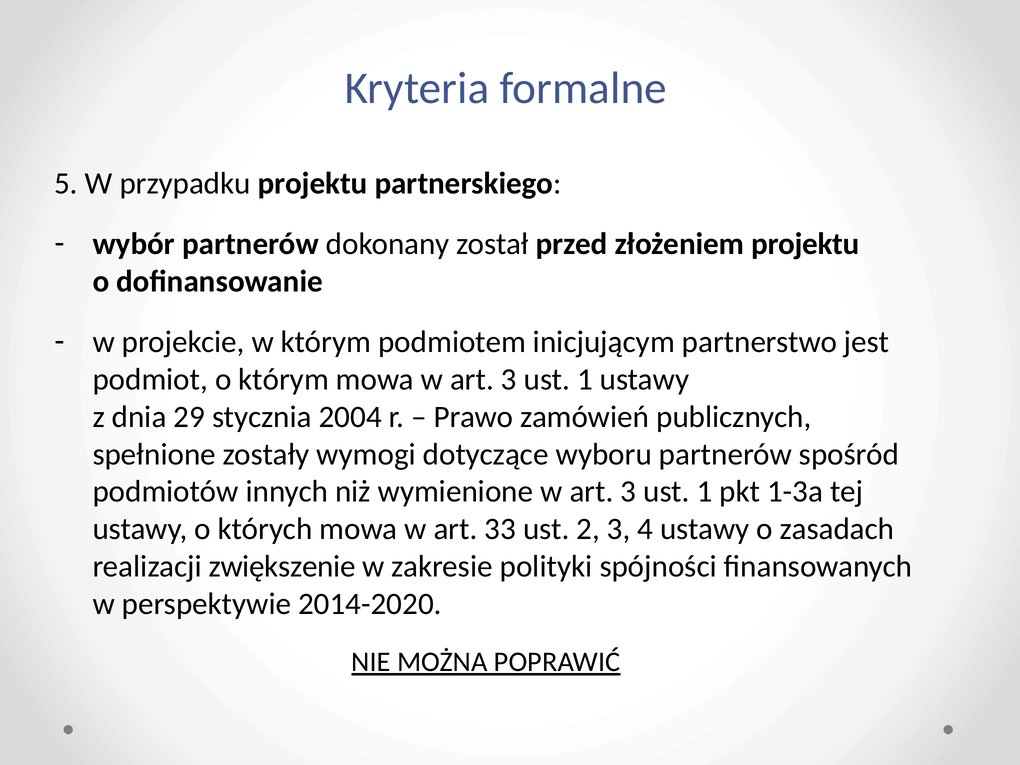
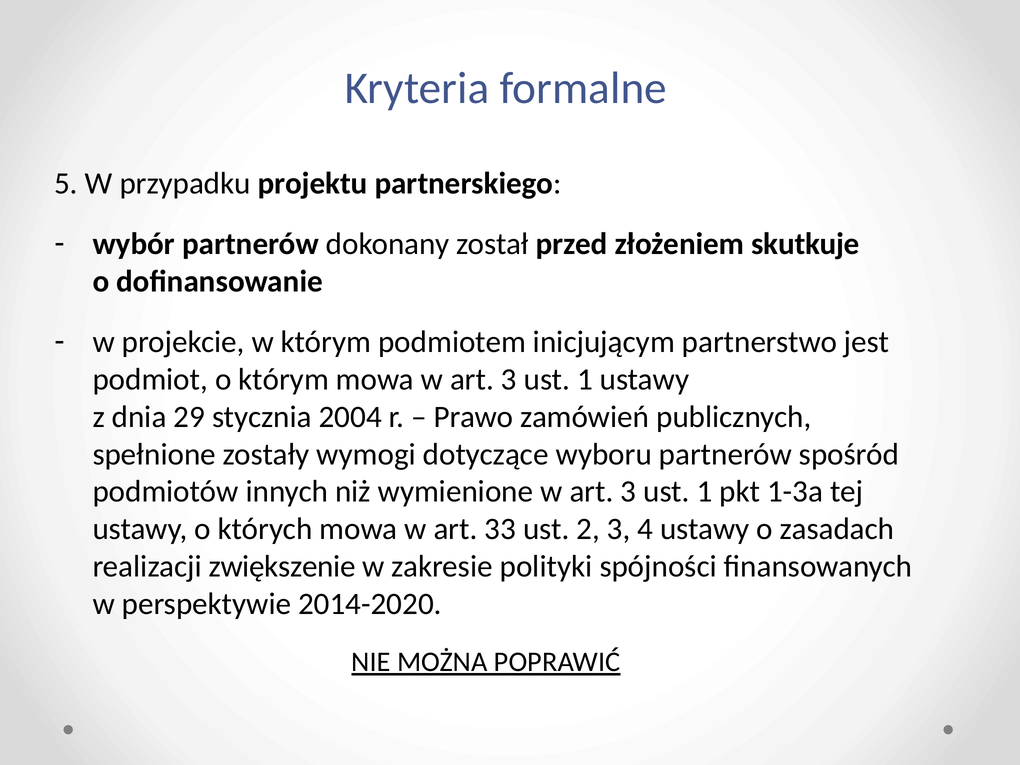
złożeniem projektu: projektu -> skutkuje
